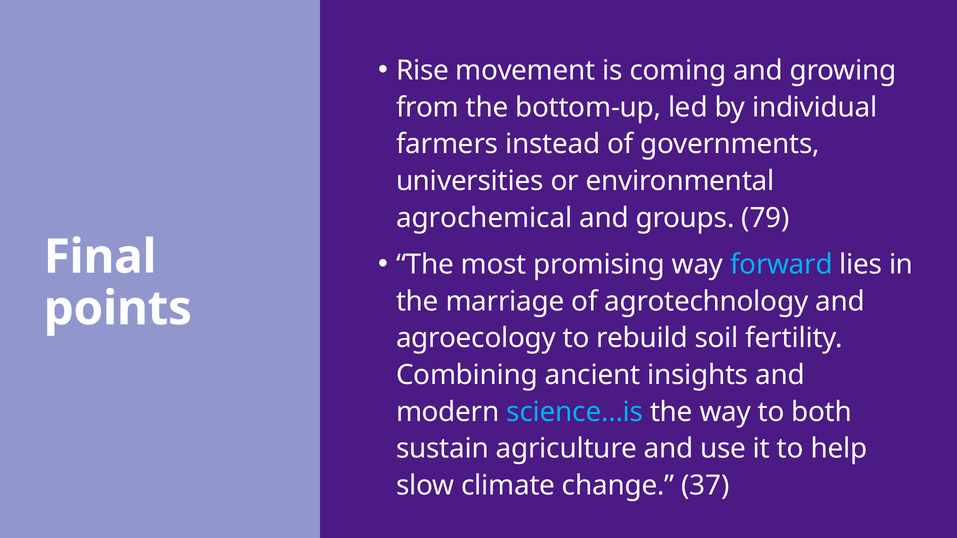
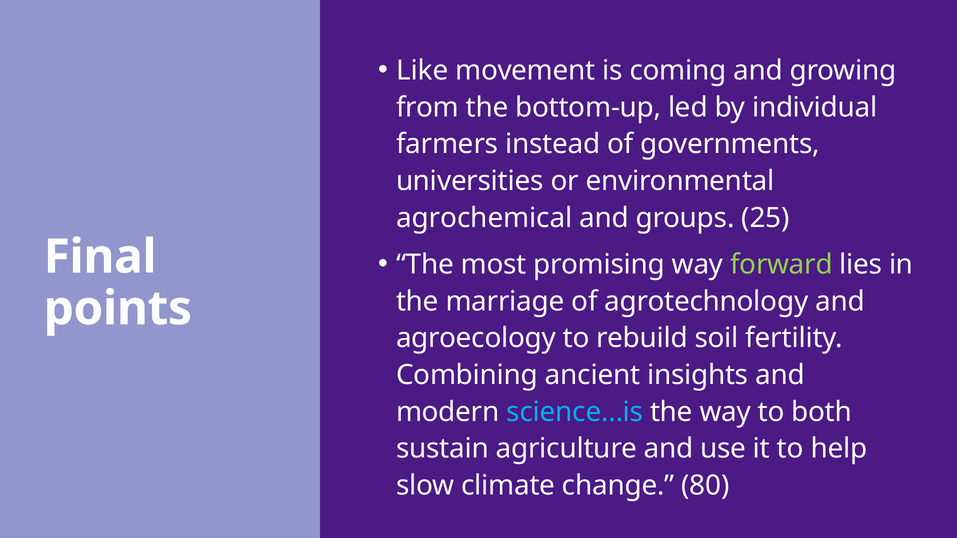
Rise: Rise -> Like
79: 79 -> 25
forward colour: light blue -> light green
37: 37 -> 80
